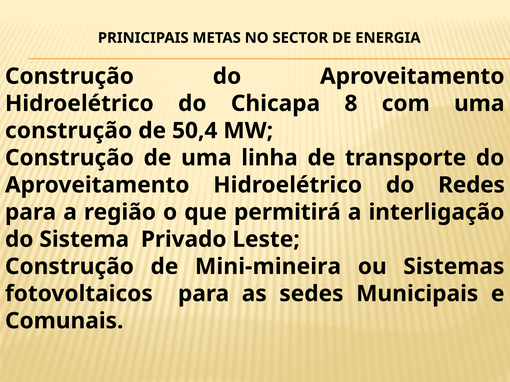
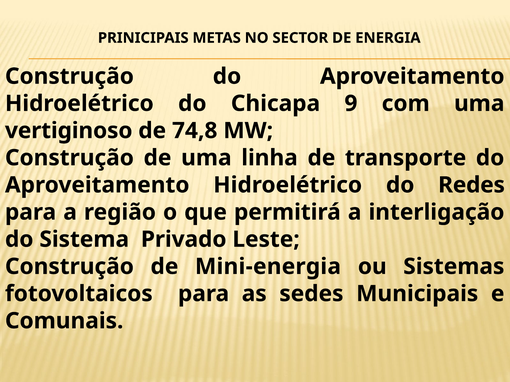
8: 8 -> 9
construção at (69, 131): construção -> vertiginoso
50,4: 50,4 -> 74,8
Mini-mineira: Mini-mineira -> Mini-energia
